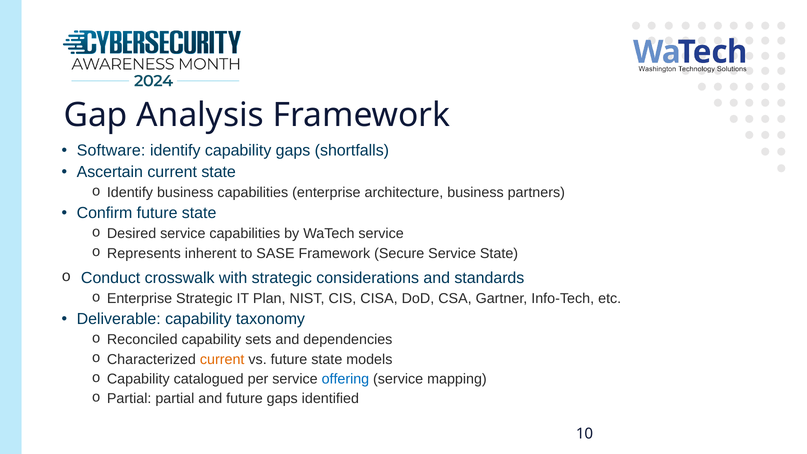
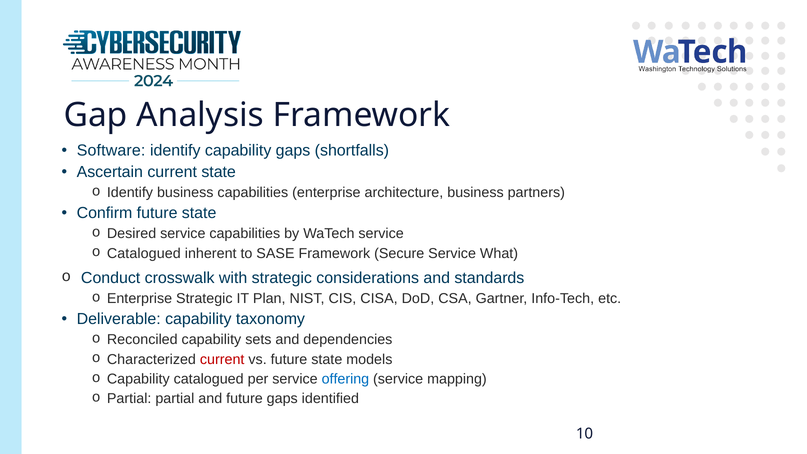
Represents at (144, 253): Represents -> Catalogued
Service State: State -> What
current at (222, 359) colour: orange -> red
